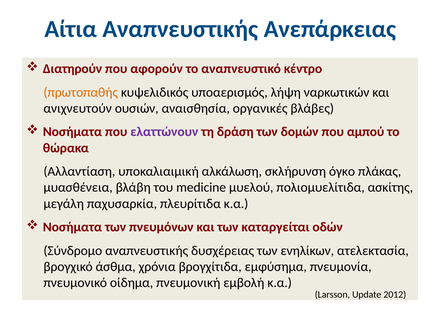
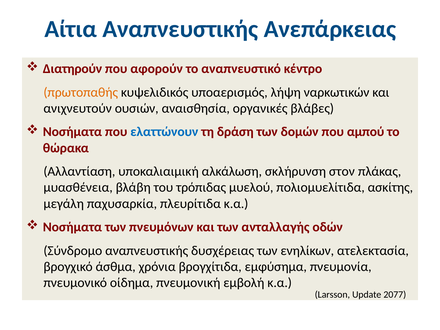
ελαττώνουν colour: purple -> blue
όγκο: όγκο -> στον
medicine: medicine -> τρόπιδας
καταργείται: καταργείται -> ανταλλαγής
2012: 2012 -> 2077
